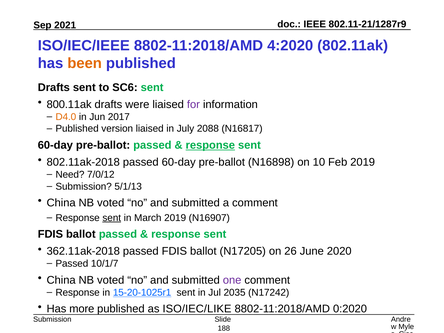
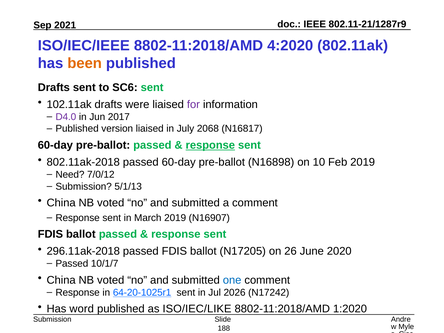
800.11ak: 800.11ak -> 102.11ak
D4.0 colour: orange -> purple
2088: 2088 -> 2068
sent at (112, 218) underline: present -> none
362.11ak-2018: 362.11ak-2018 -> 296.11ak-2018
one colour: purple -> blue
15-20-1025r1: 15-20-1025r1 -> 64-20-1025r1
2035: 2035 -> 2026
more: more -> word
0:2020: 0:2020 -> 1:2020
